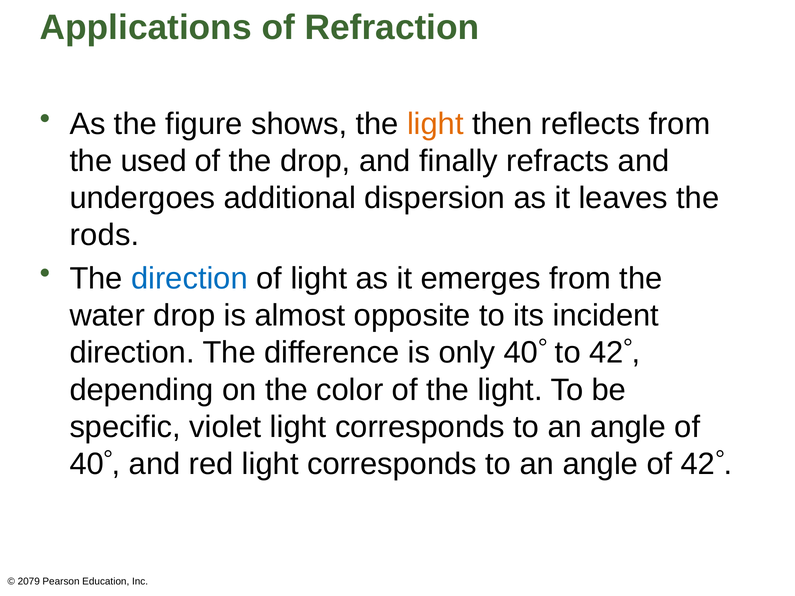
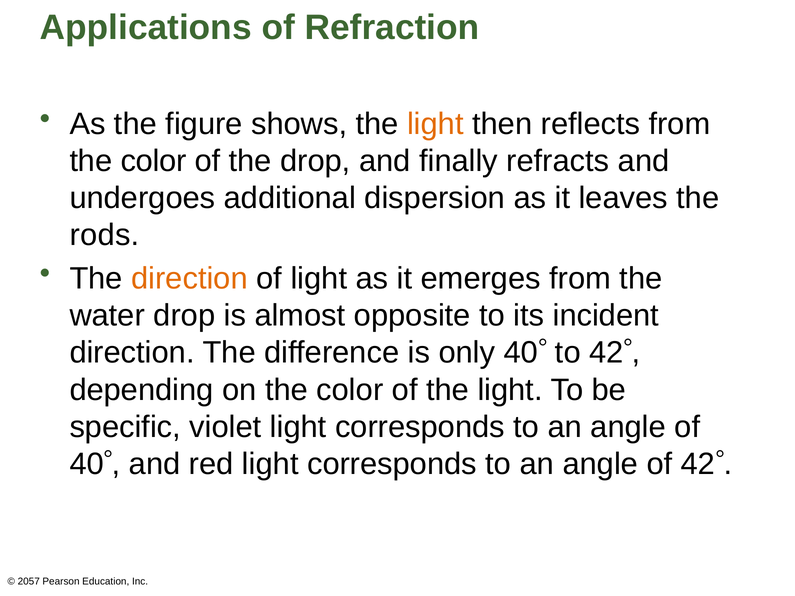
used at (154, 161): used -> color
direction at (190, 279) colour: blue -> orange
2079: 2079 -> 2057
